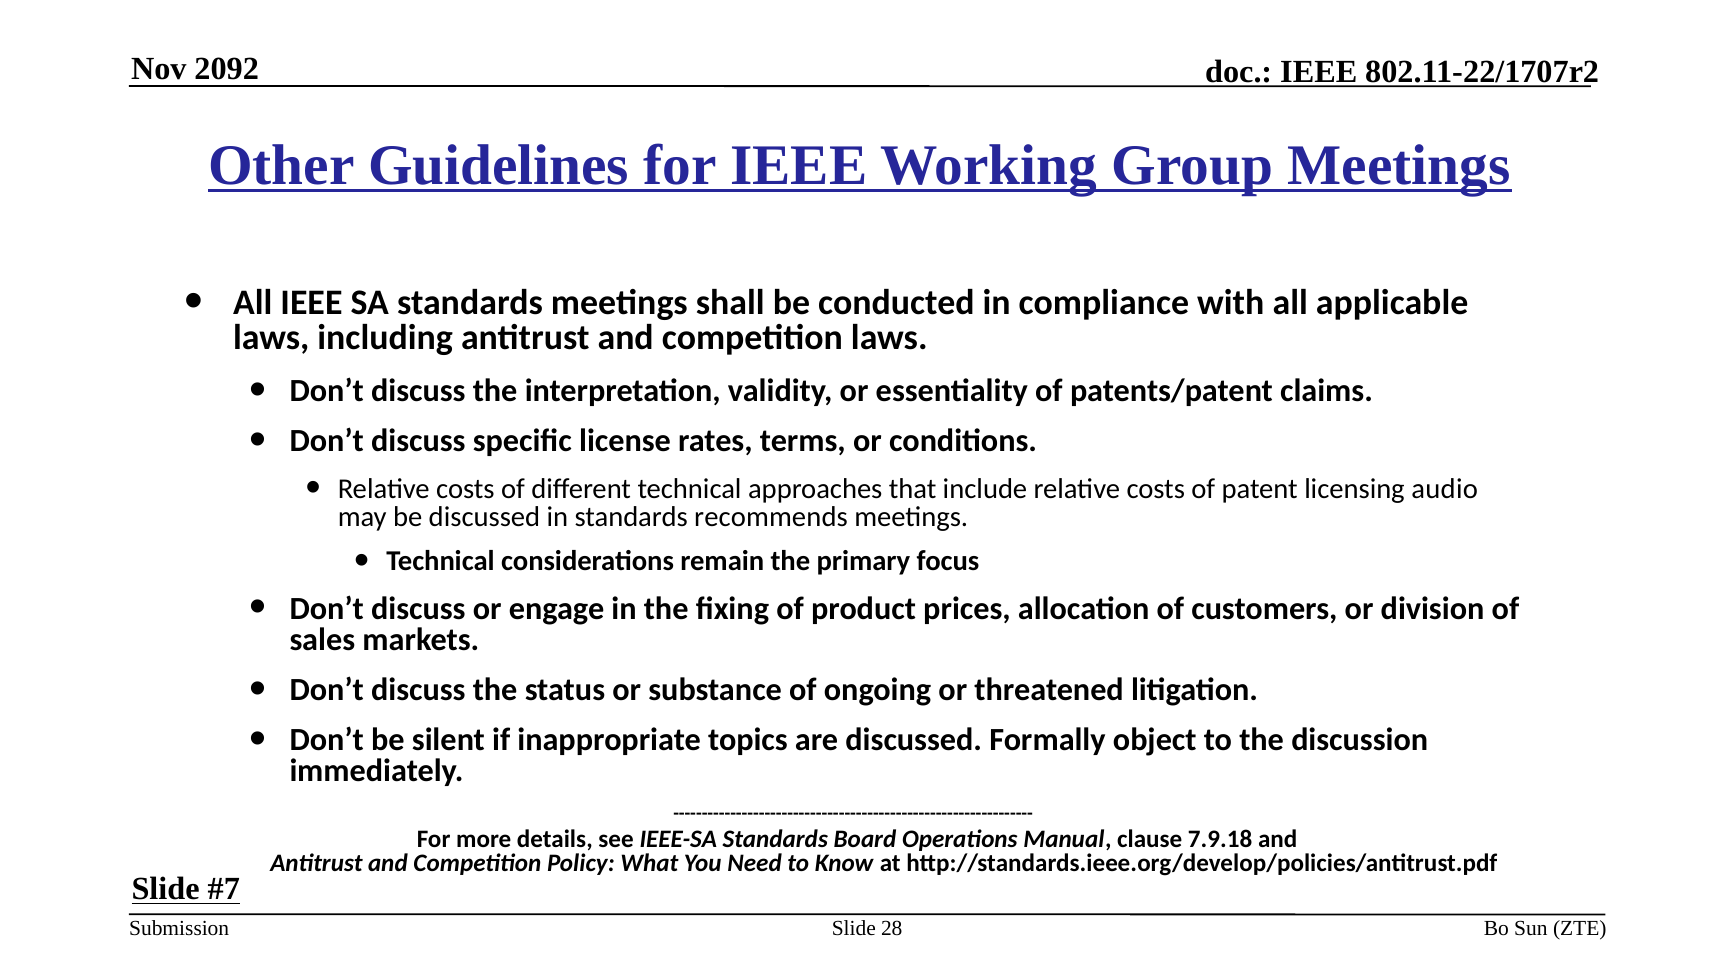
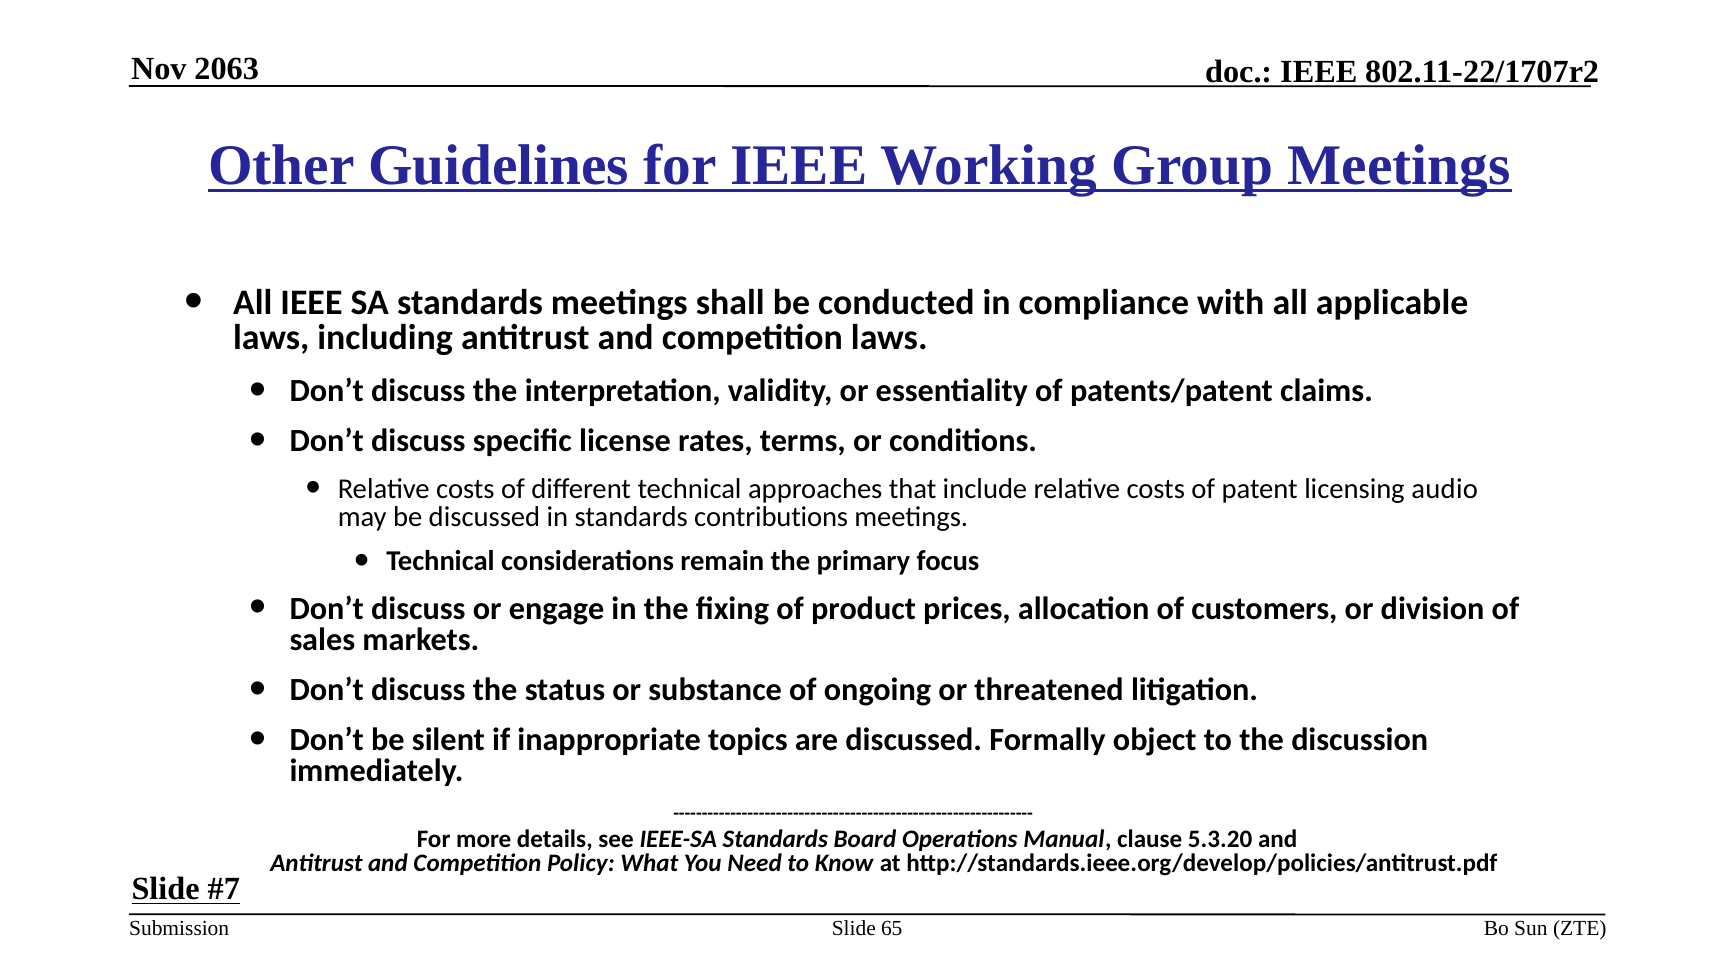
2092: 2092 -> 2063
recommends: recommends -> contributions
7.9.18: 7.9.18 -> 5.3.20
28: 28 -> 65
